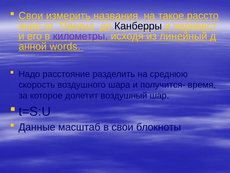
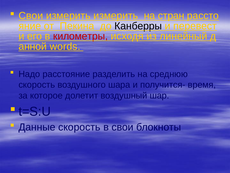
измерить названия: названия -> измерить
такое: такое -> стран
километры colour: purple -> red
Данные масштаб: масштаб -> скорость
